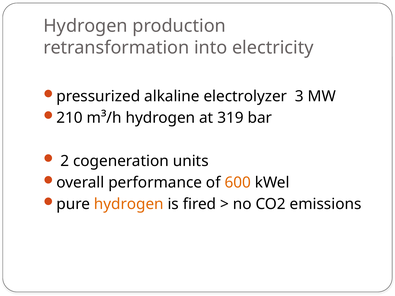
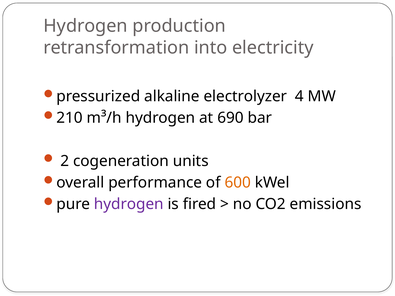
3: 3 -> 4
319: 319 -> 690
hydrogen at (129, 204) colour: orange -> purple
